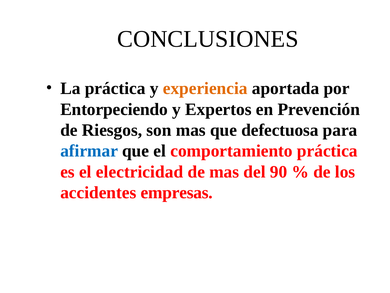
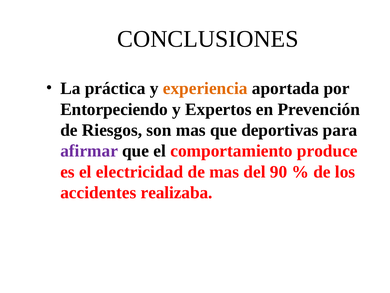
defectuosa: defectuosa -> deportivas
afirmar colour: blue -> purple
comportamiento práctica: práctica -> produce
empresas: empresas -> realizaba
